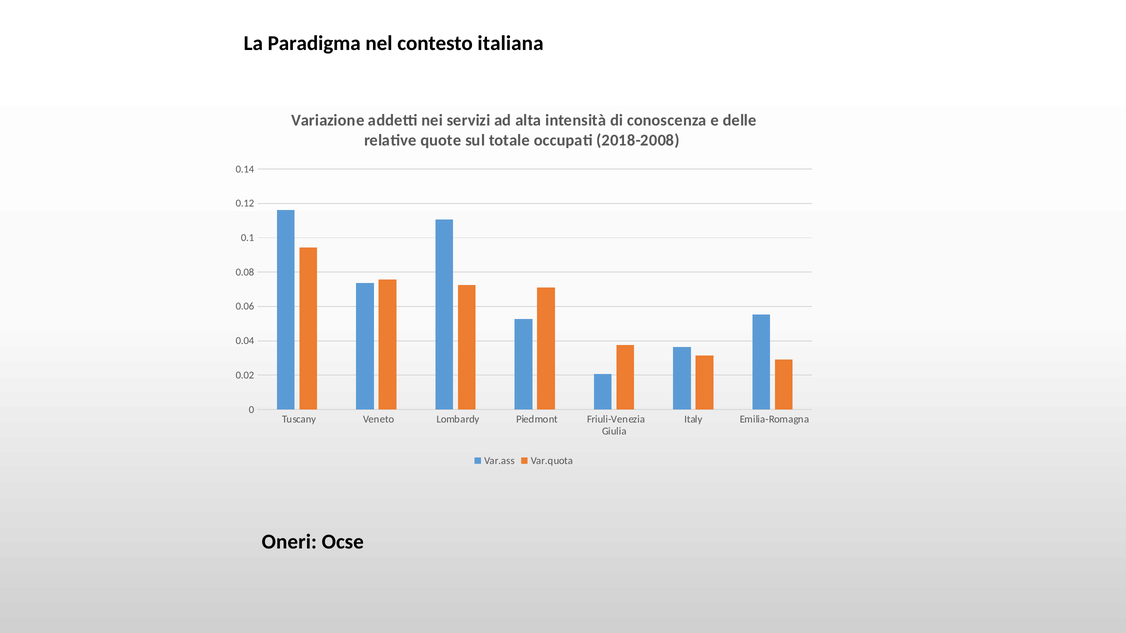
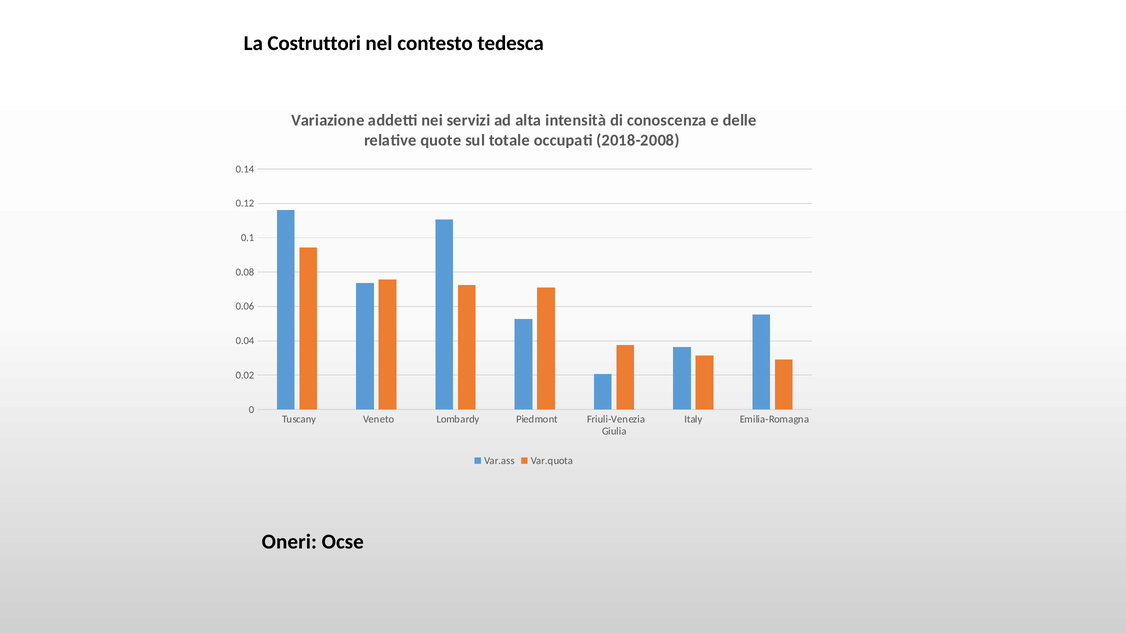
Paradigma: Paradigma -> Costruttori
italiana: italiana -> tedesca
